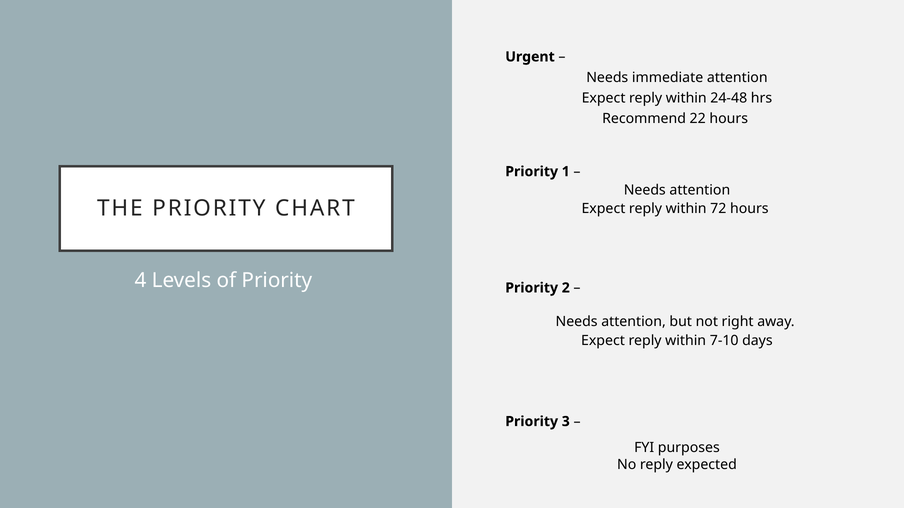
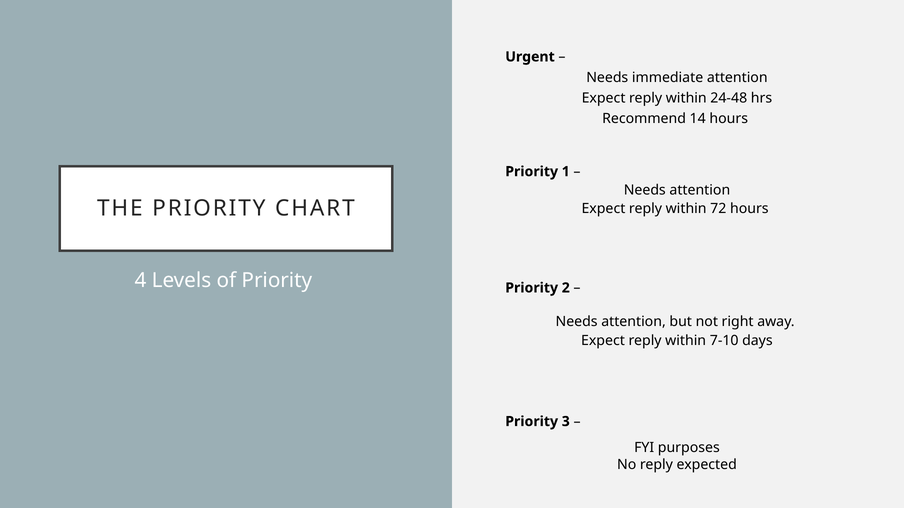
22: 22 -> 14
